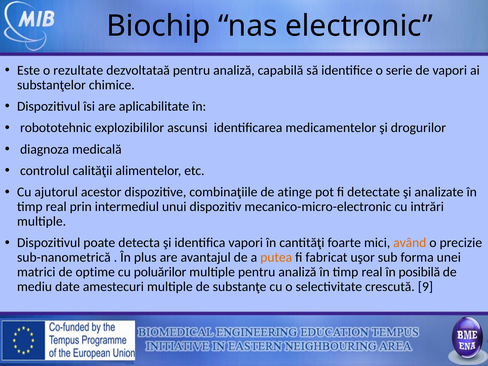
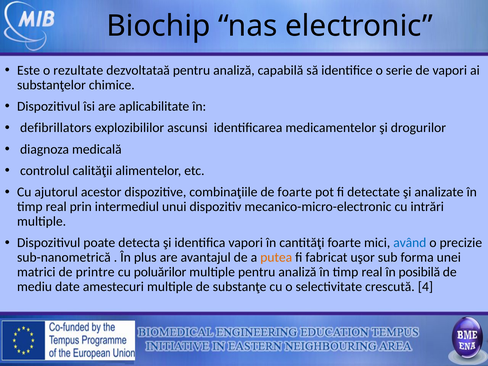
robototehnic: robototehnic -> defibrillators
de atinge: atinge -> foarte
având colour: orange -> blue
optime: optime -> printre
9: 9 -> 4
